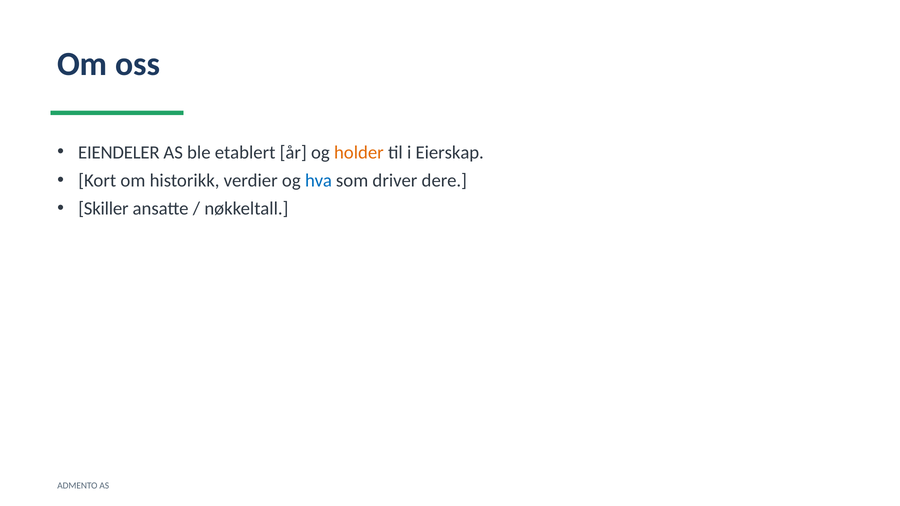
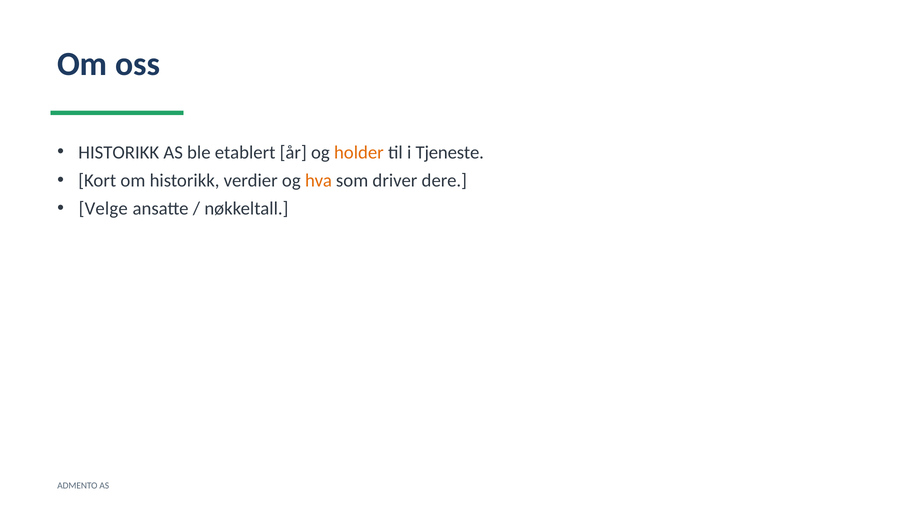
EIENDELER at (119, 152): EIENDELER -> HISTORIKK
Eierskap: Eierskap -> Tjeneste
hva colour: blue -> orange
Skiller: Skiller -> Velge
